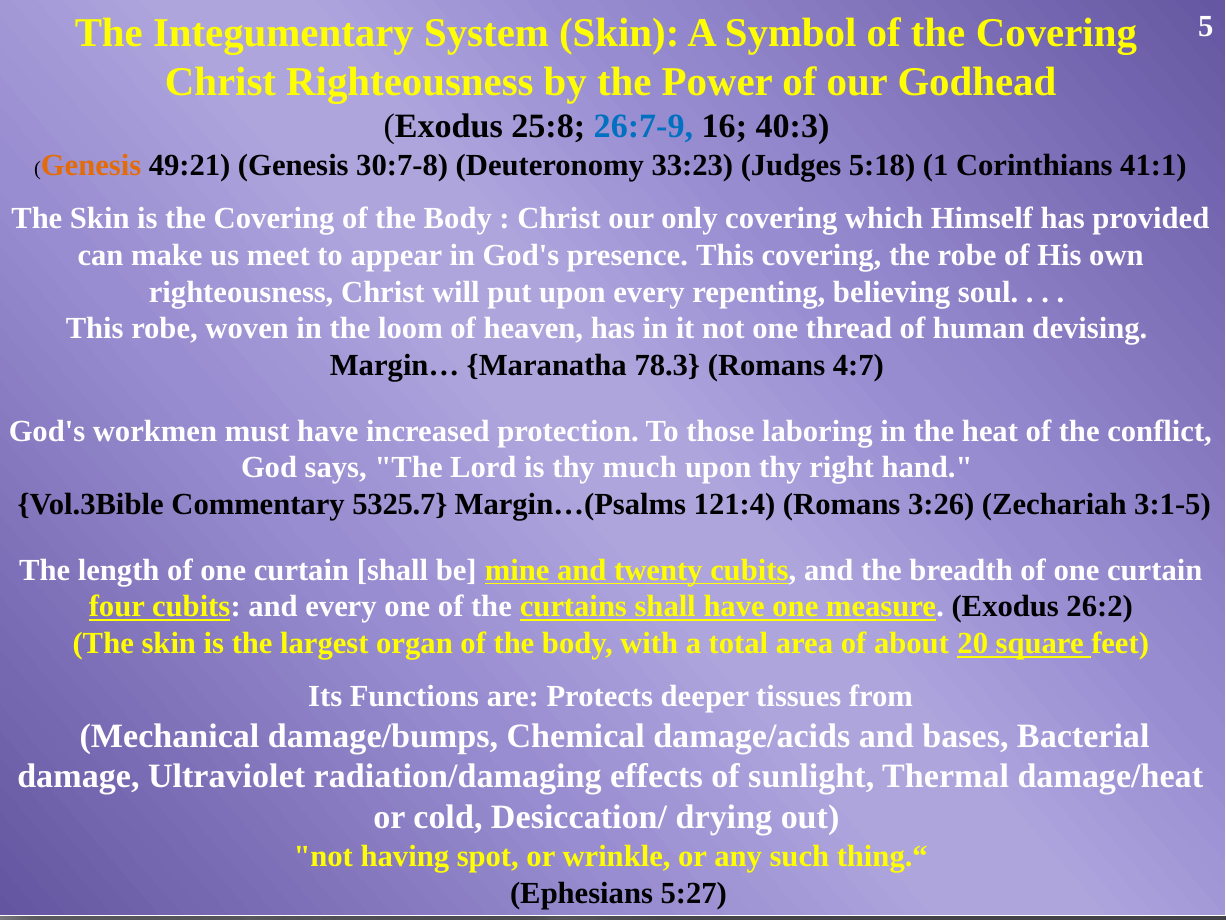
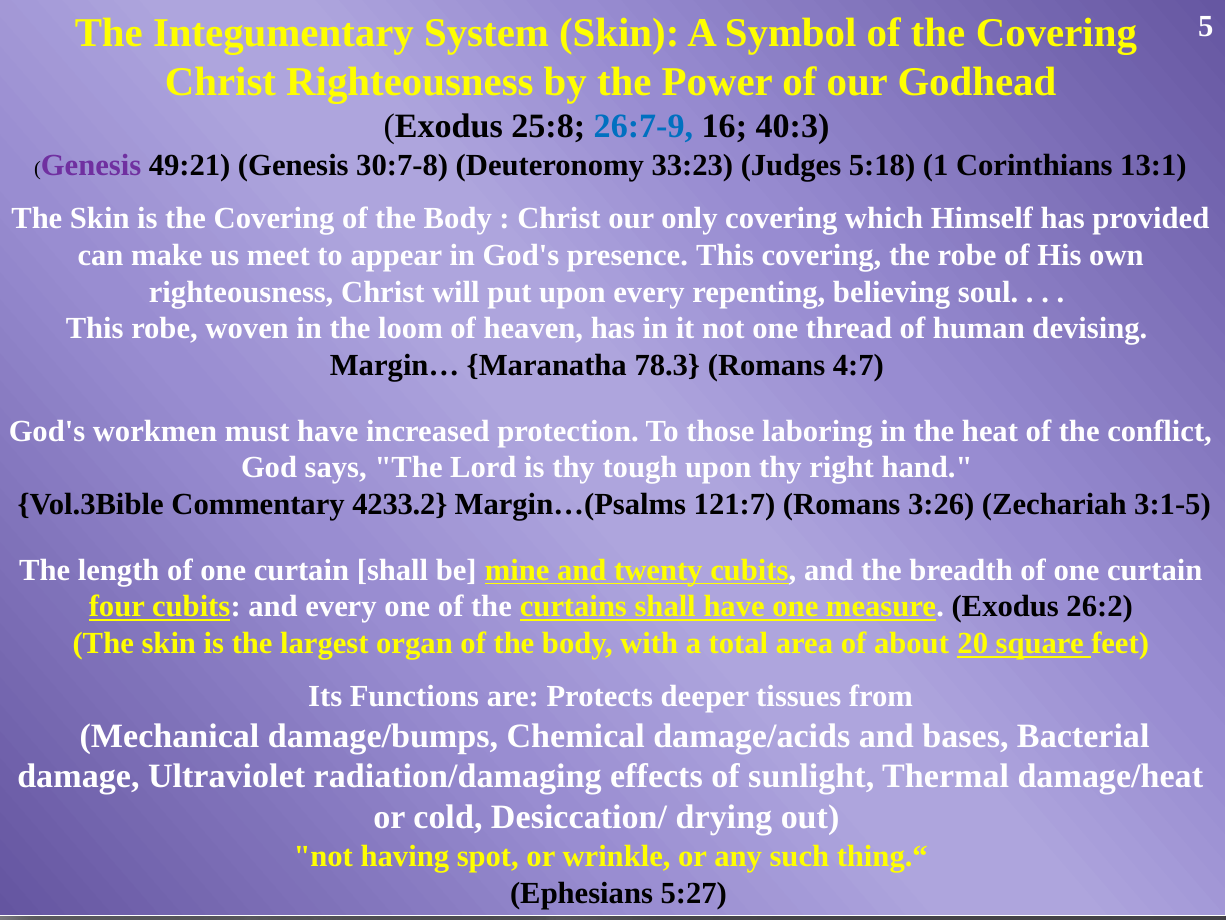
Genesis at (91, 165) colour: orange -> purple
41:1: 41:1 -> 13:1
much: much -> tough
5325.7: 5325.7 -> 4233.2
121:4: 121:4 -> 121:7
